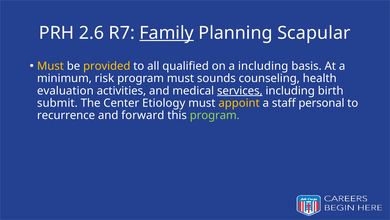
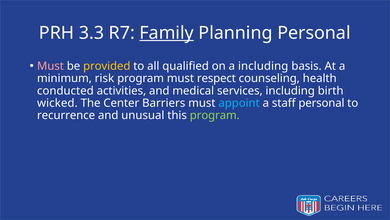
2.6: 2.6 -> 3.3
Planning Scapular: Scapular -> Personal
Must at (50, 66) colour: yellow -> pink
sounds: sounds -> respect
evaluation: evaluation -> conducted
services underline: present -> none
submit: submit -> wicked
Etiology: Etiology -> Barriers
appoint colour: yellow -> light blue
forward: forward -> unusual
